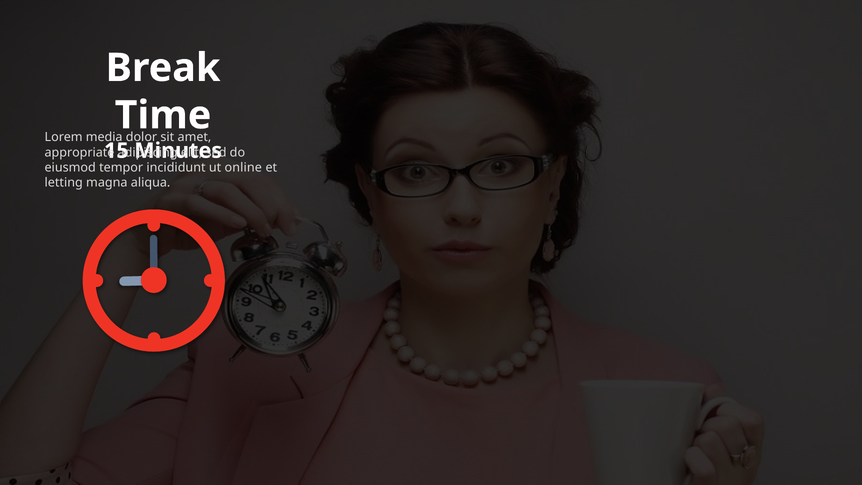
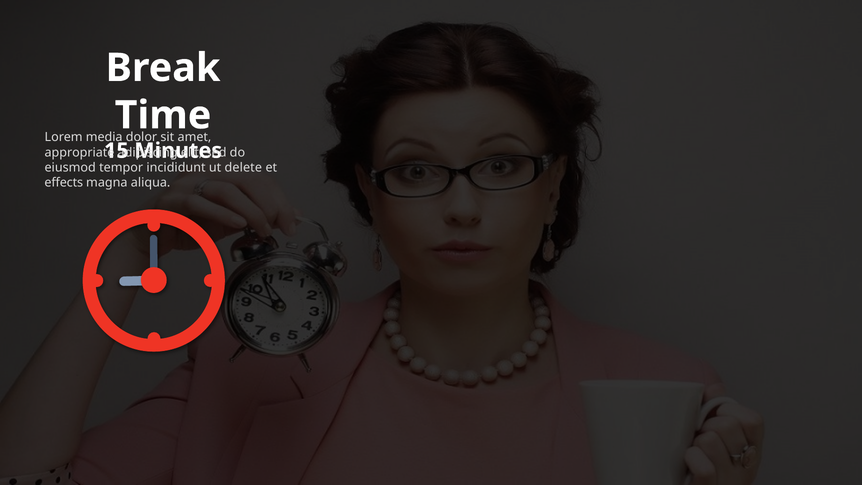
online: online -> delete
letting: letting -> effects
